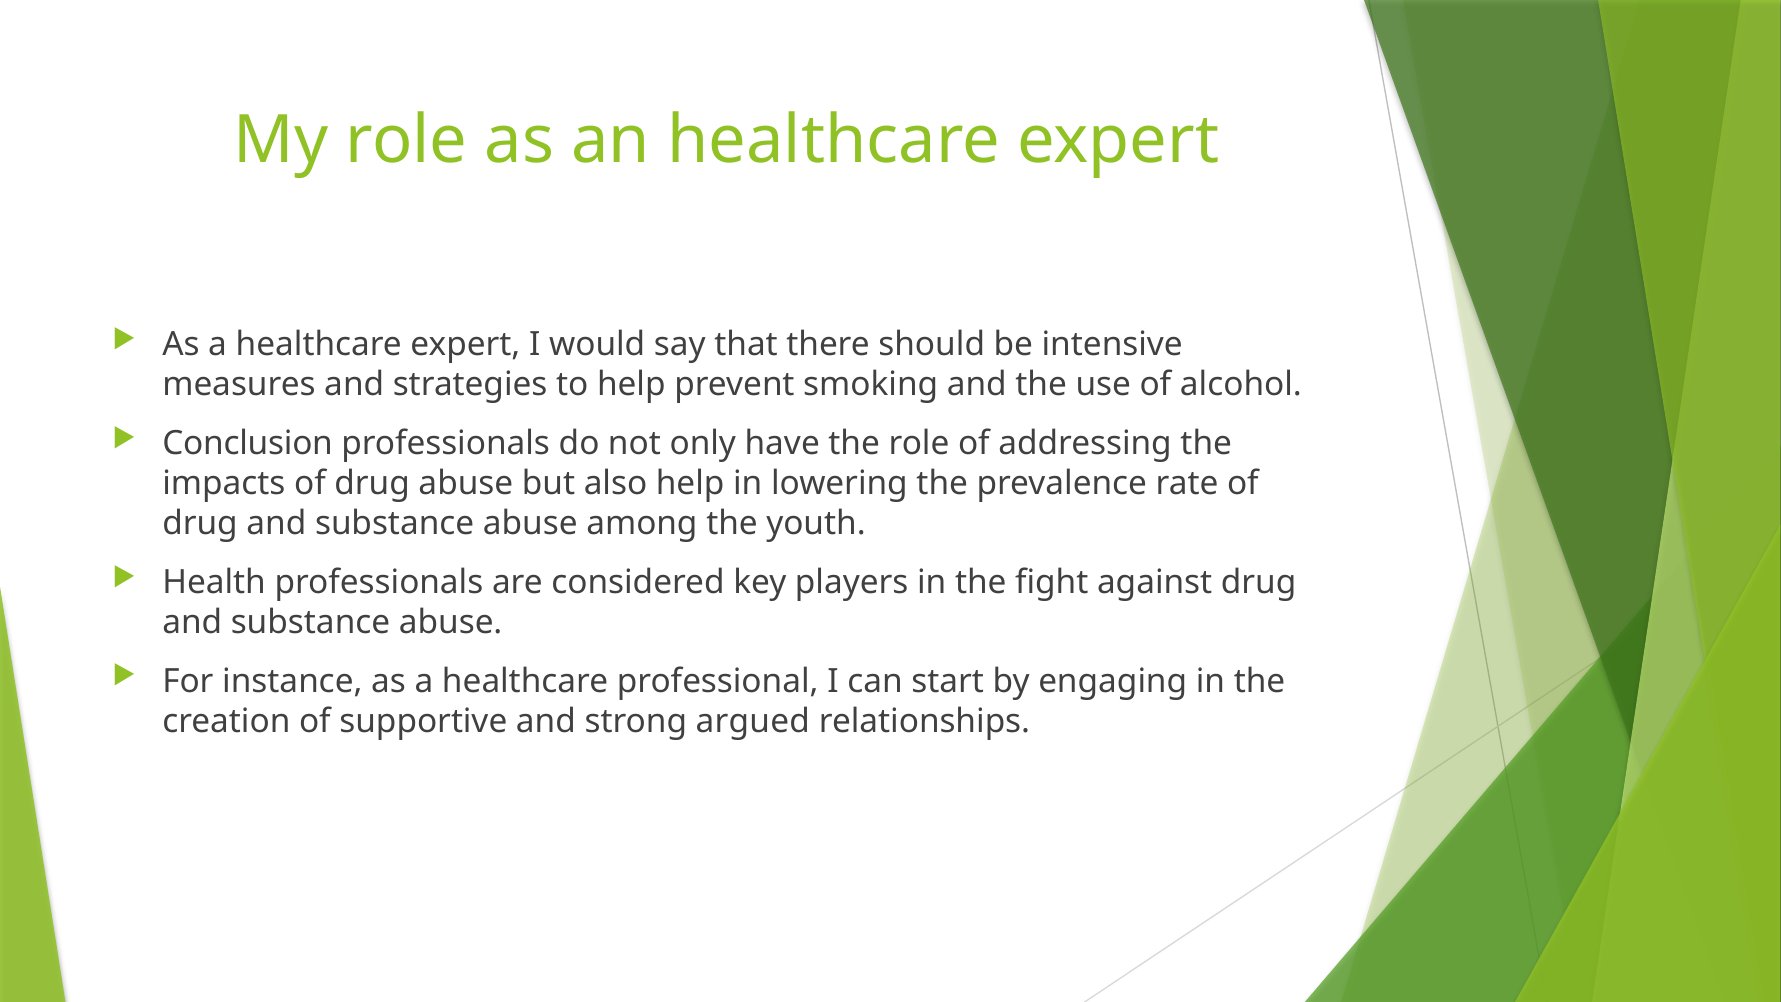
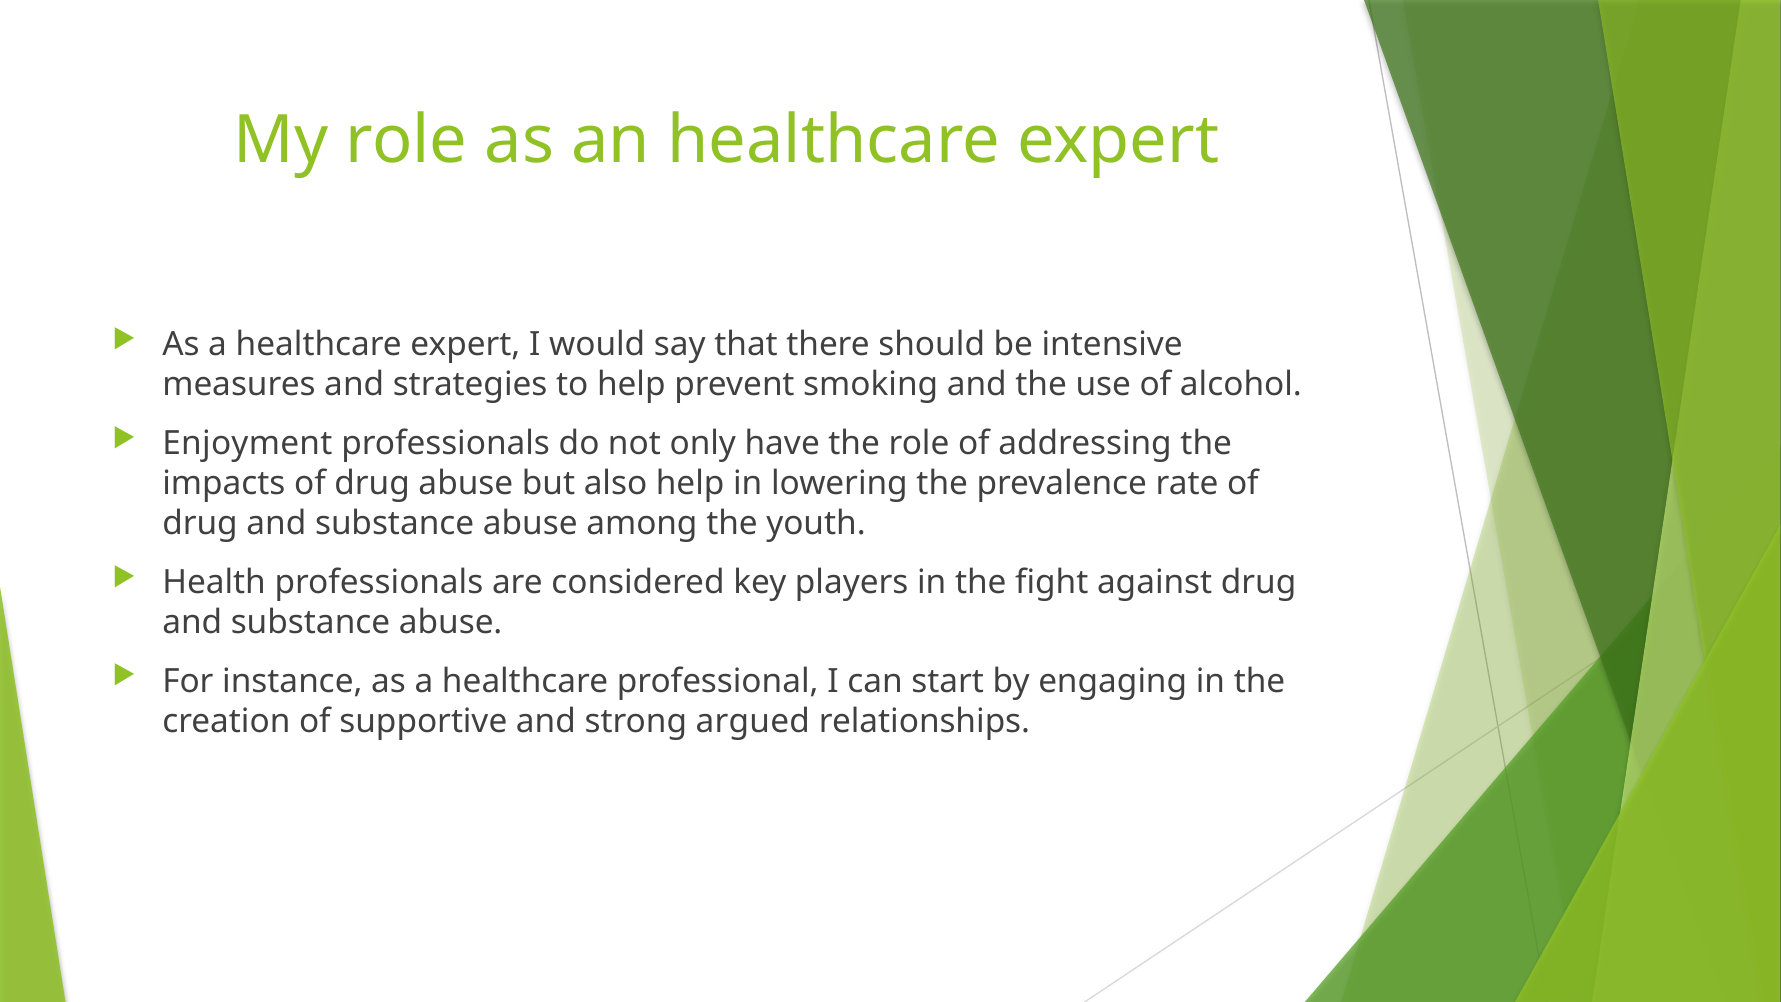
Conclusion: Conclusion -> Enjoyment
